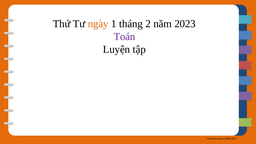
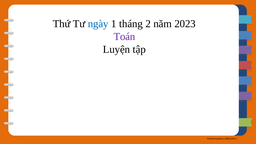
ngày colour: orange -> blue
